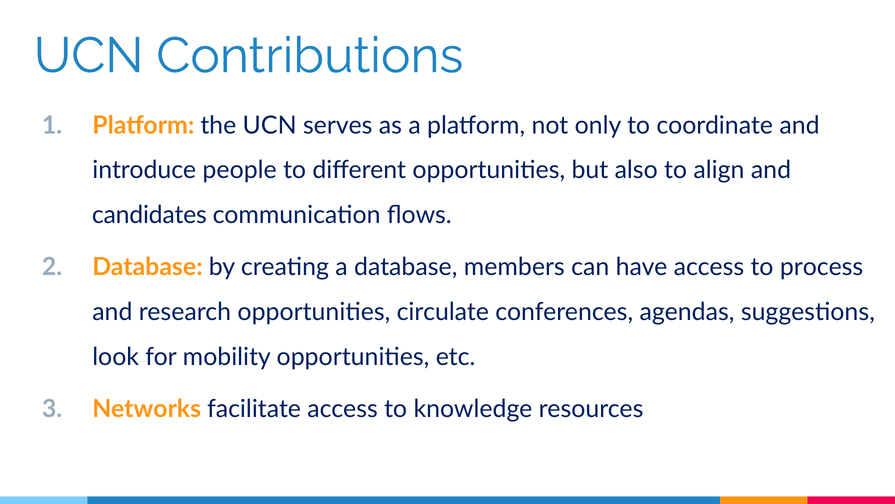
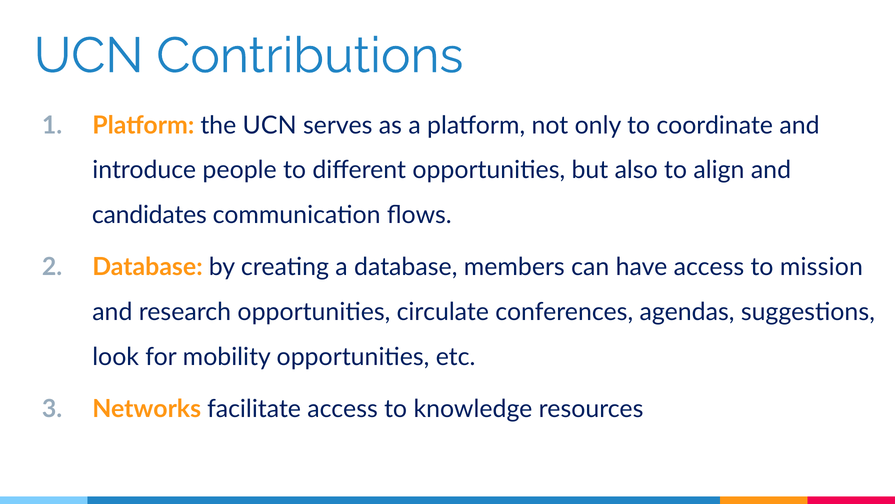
process: process -> mission
